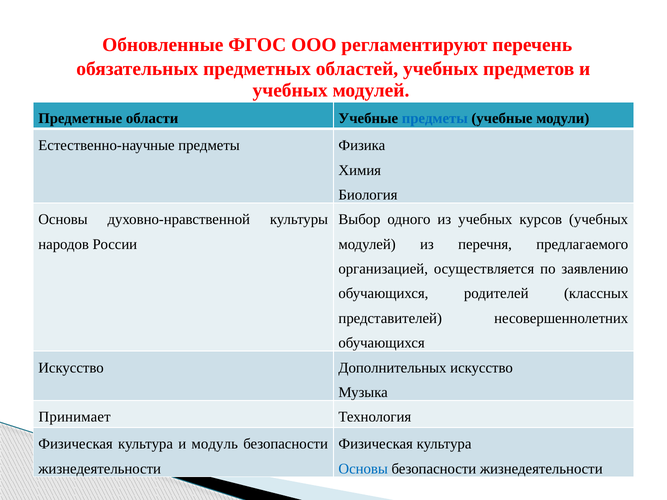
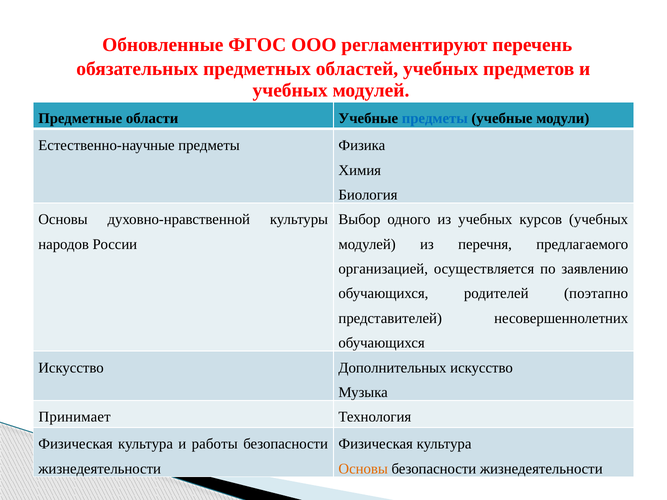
классных: классных -> поэтапно
модуль: модуль -> работы
Основы at (363, 469) colour: blue -> orange
